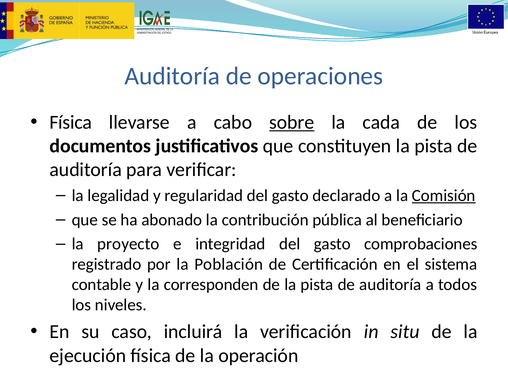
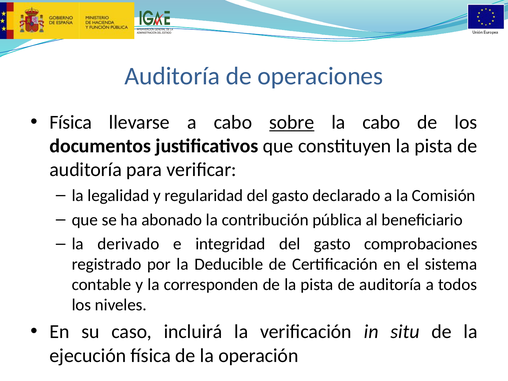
la cada: cada -> cabo
Comisión underline: present -> none
proyecto: proyecto -> derivado
Población: Población -> Deducible
